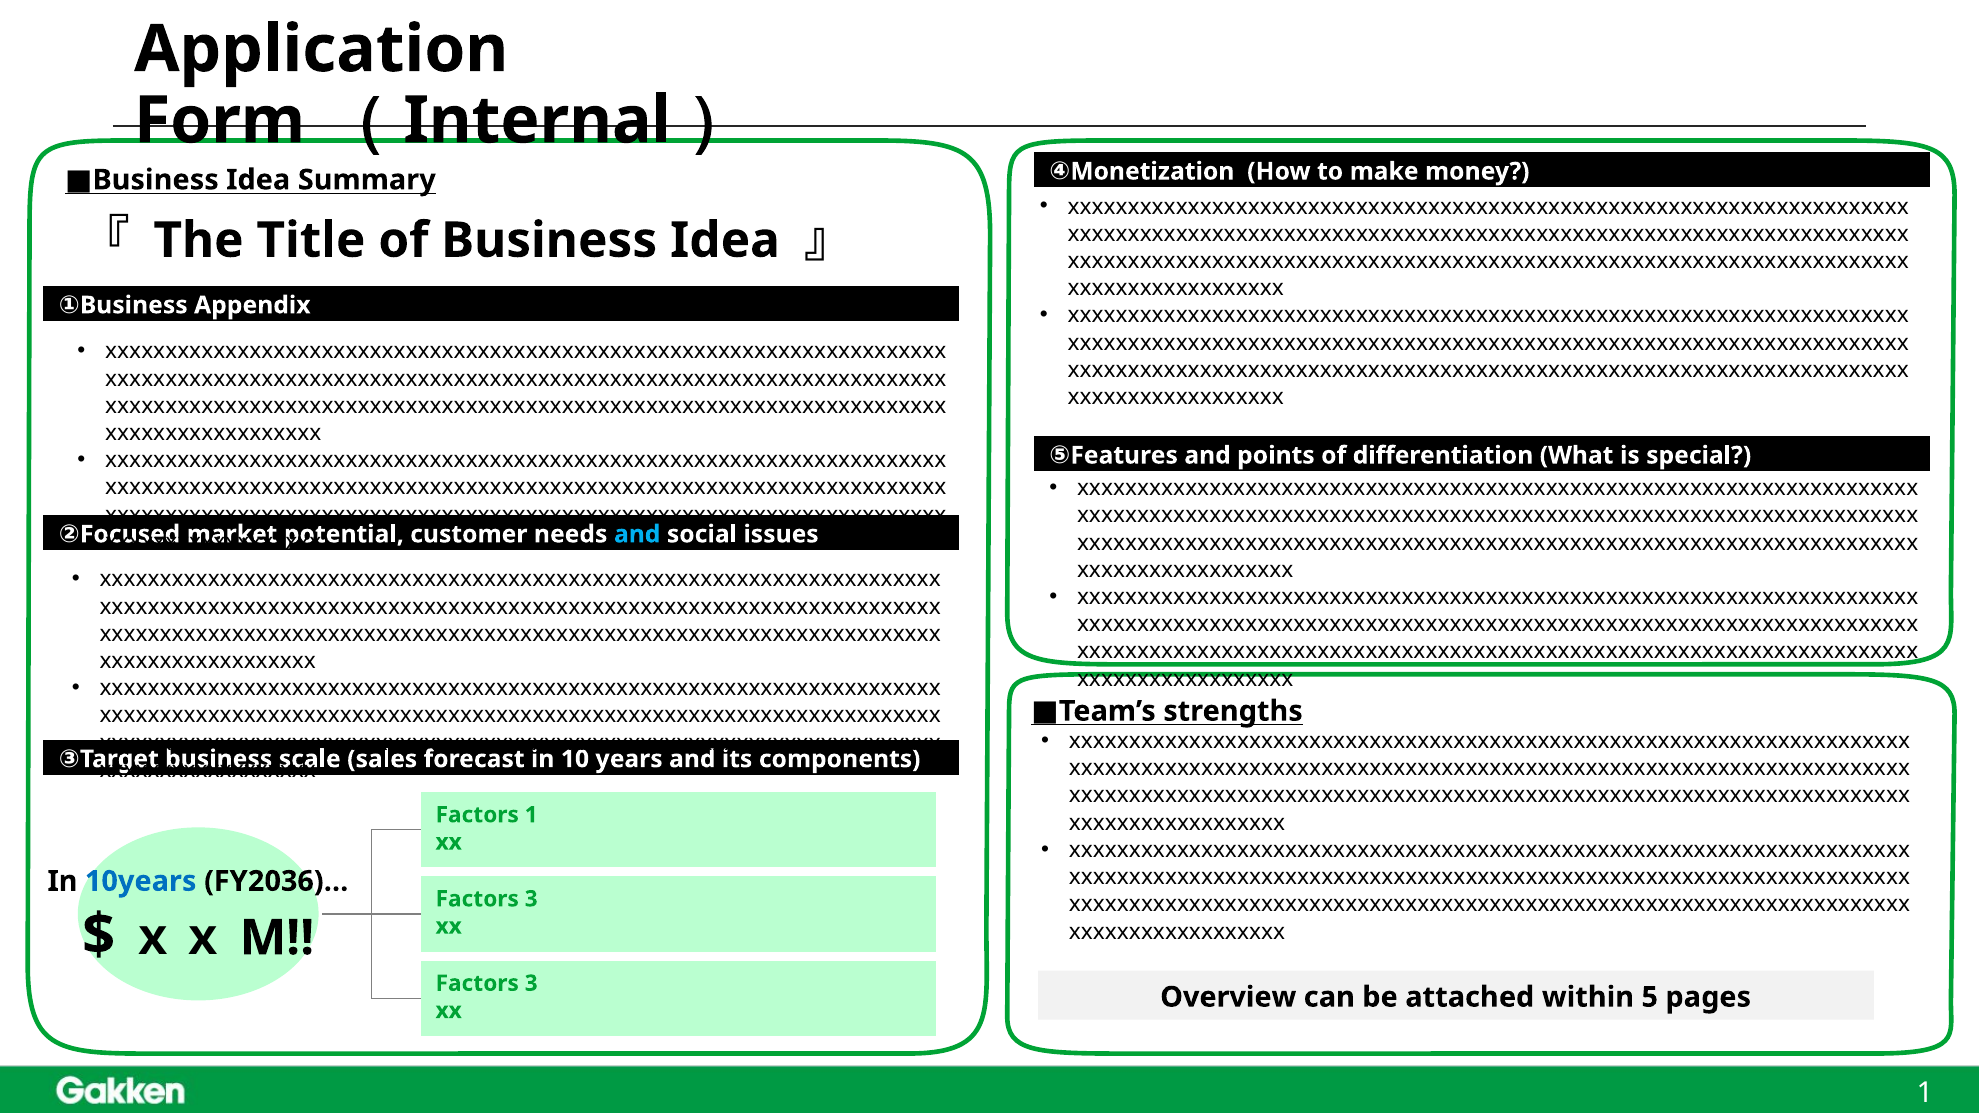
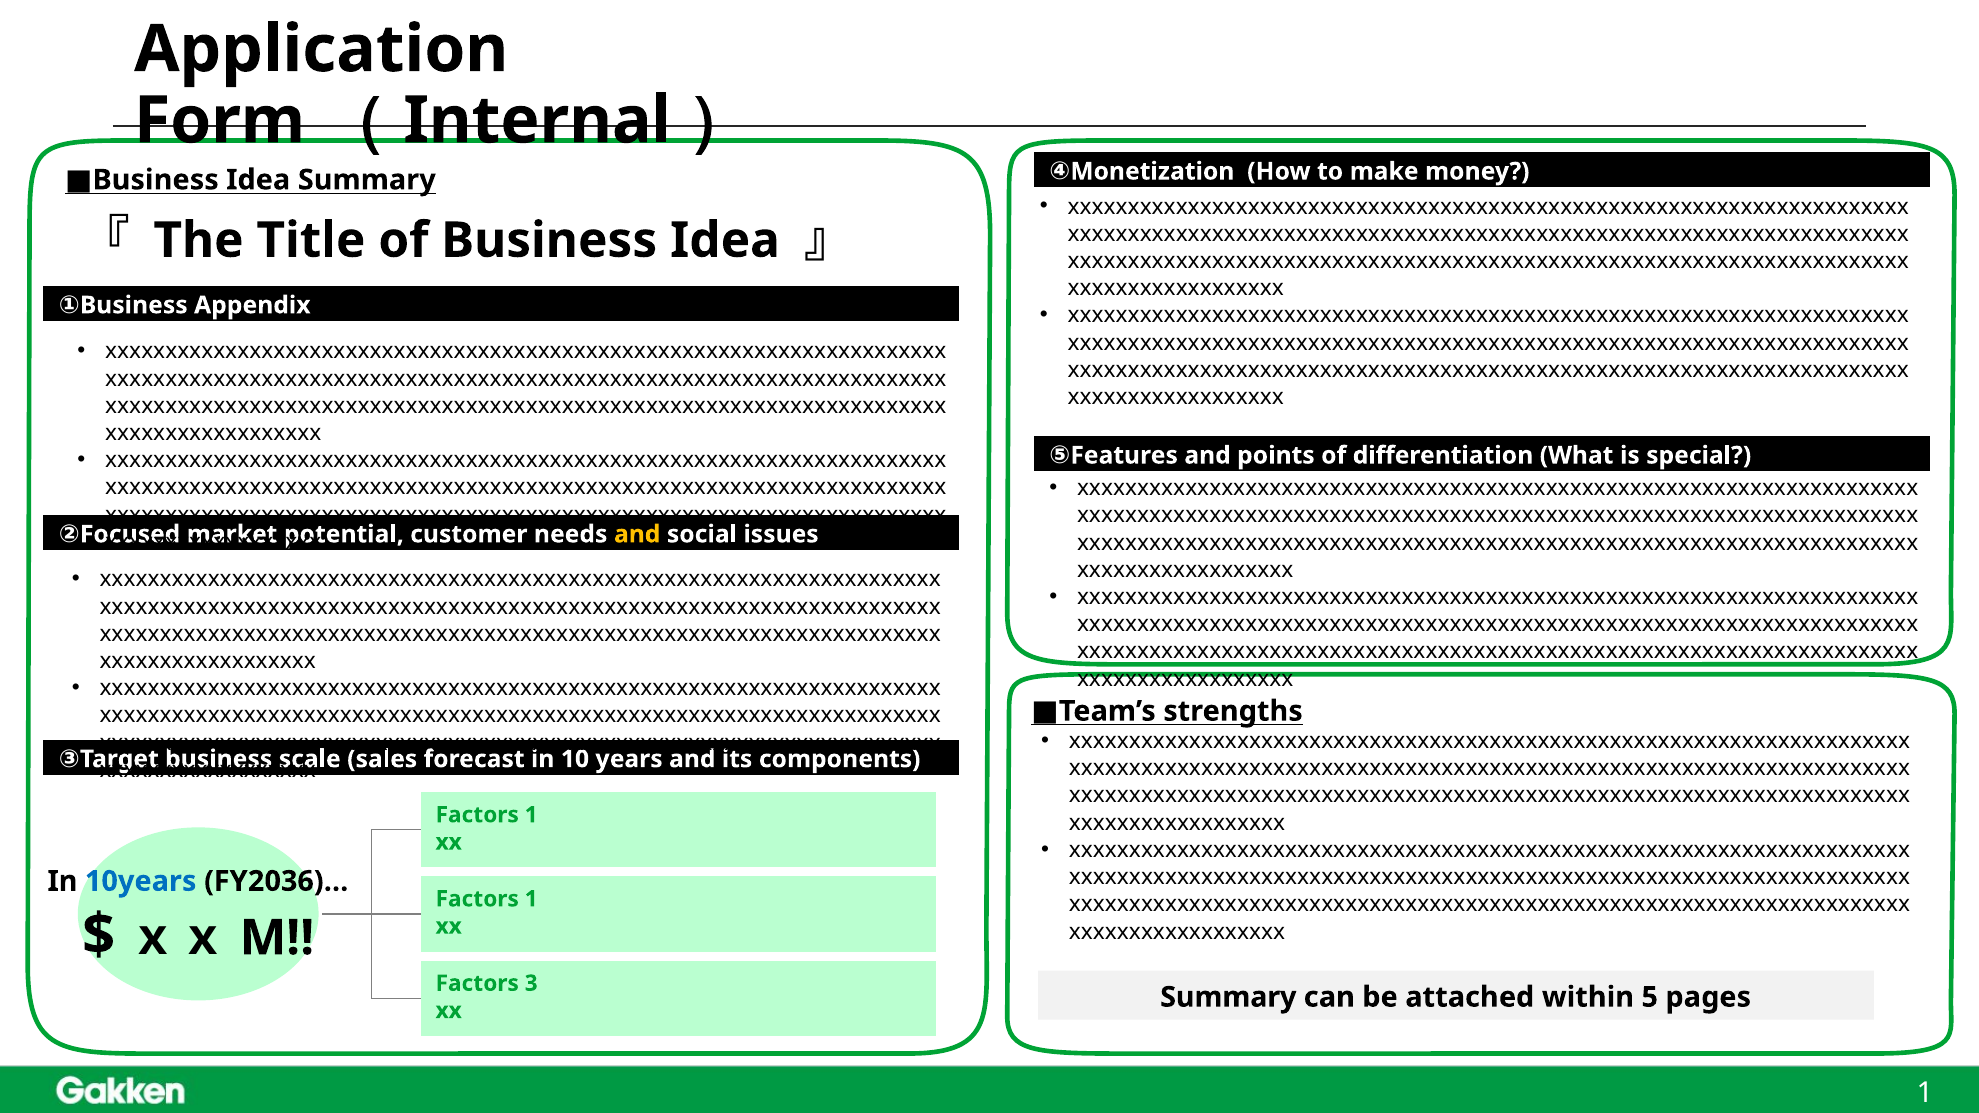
and at (637, 534) colour: light blue -> yellow
3 at (531, 899): 3 -> 1
Overview at (1228, 997): Overview -> Summary
